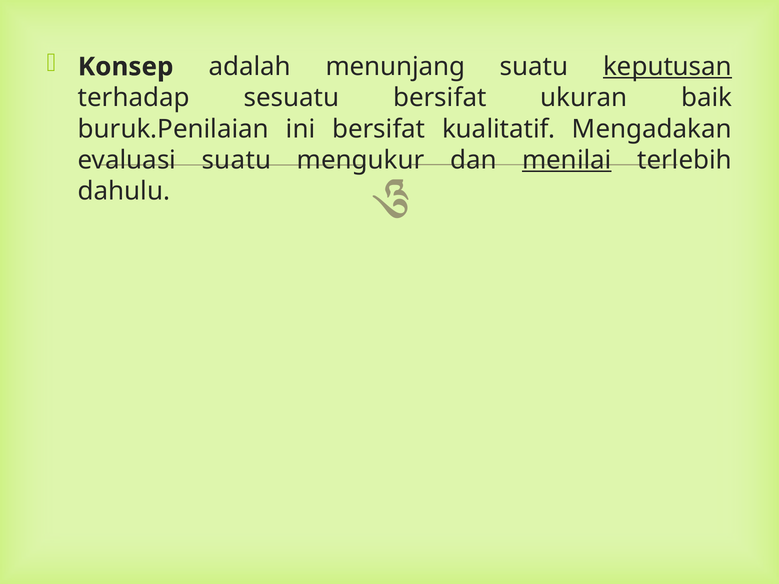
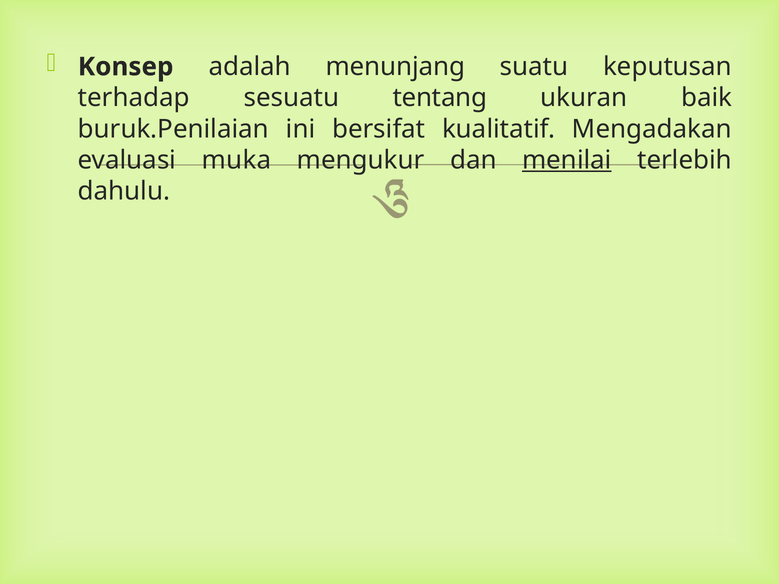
keputusan underline: present -> none
sesuatu bersifat: bersifat -> tentang
evaluasi suatu: suatu -> muka
